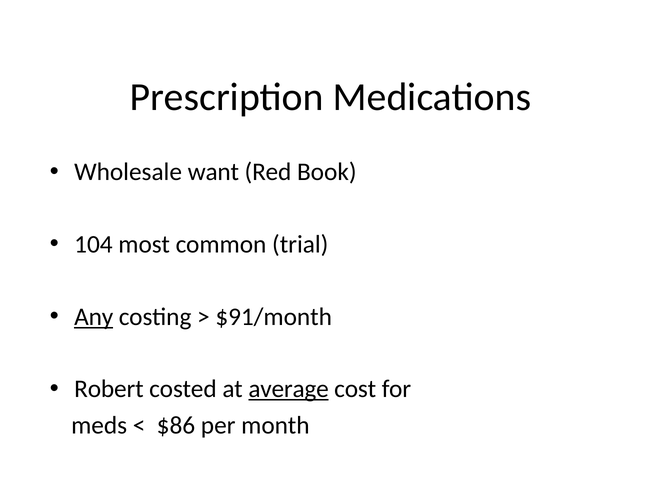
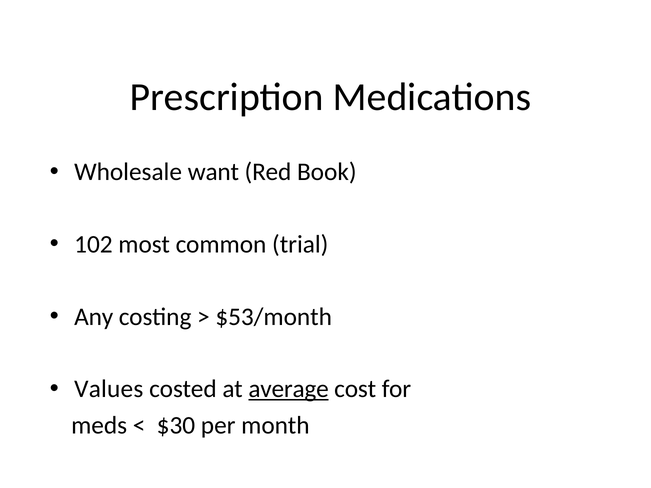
104: 104 -> 102
Any underline: present -> none
$91/month: $91/month -> $53/month
Robert: Robert -> Values
$86: $86 -> $30
